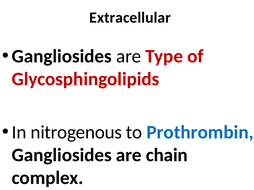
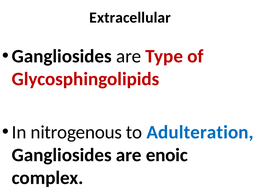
Prothrombin: Prothrombin -> Adulteration
chain: chain -> enoic
